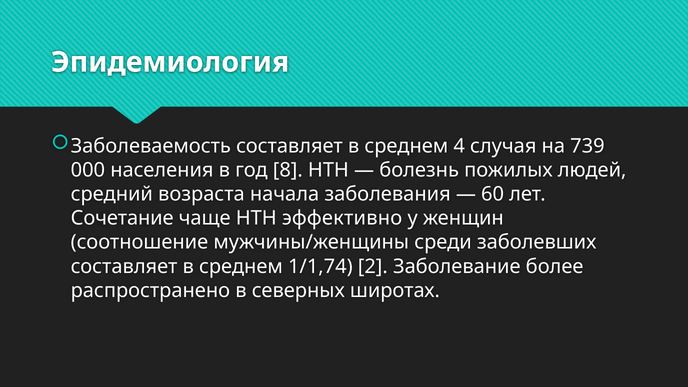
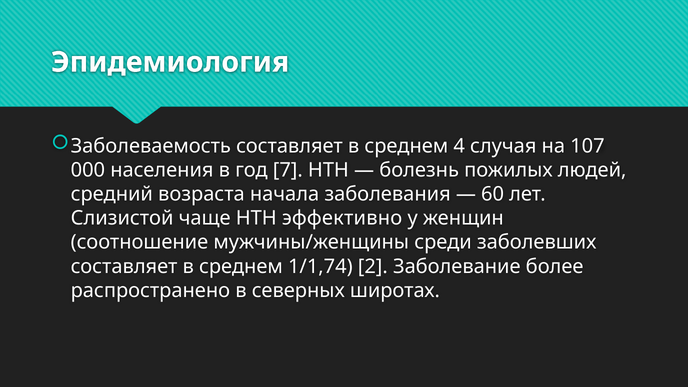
739: 739 -> 107
8: 8 -> 7
Сочетание: Сочетание -> Слизистой
